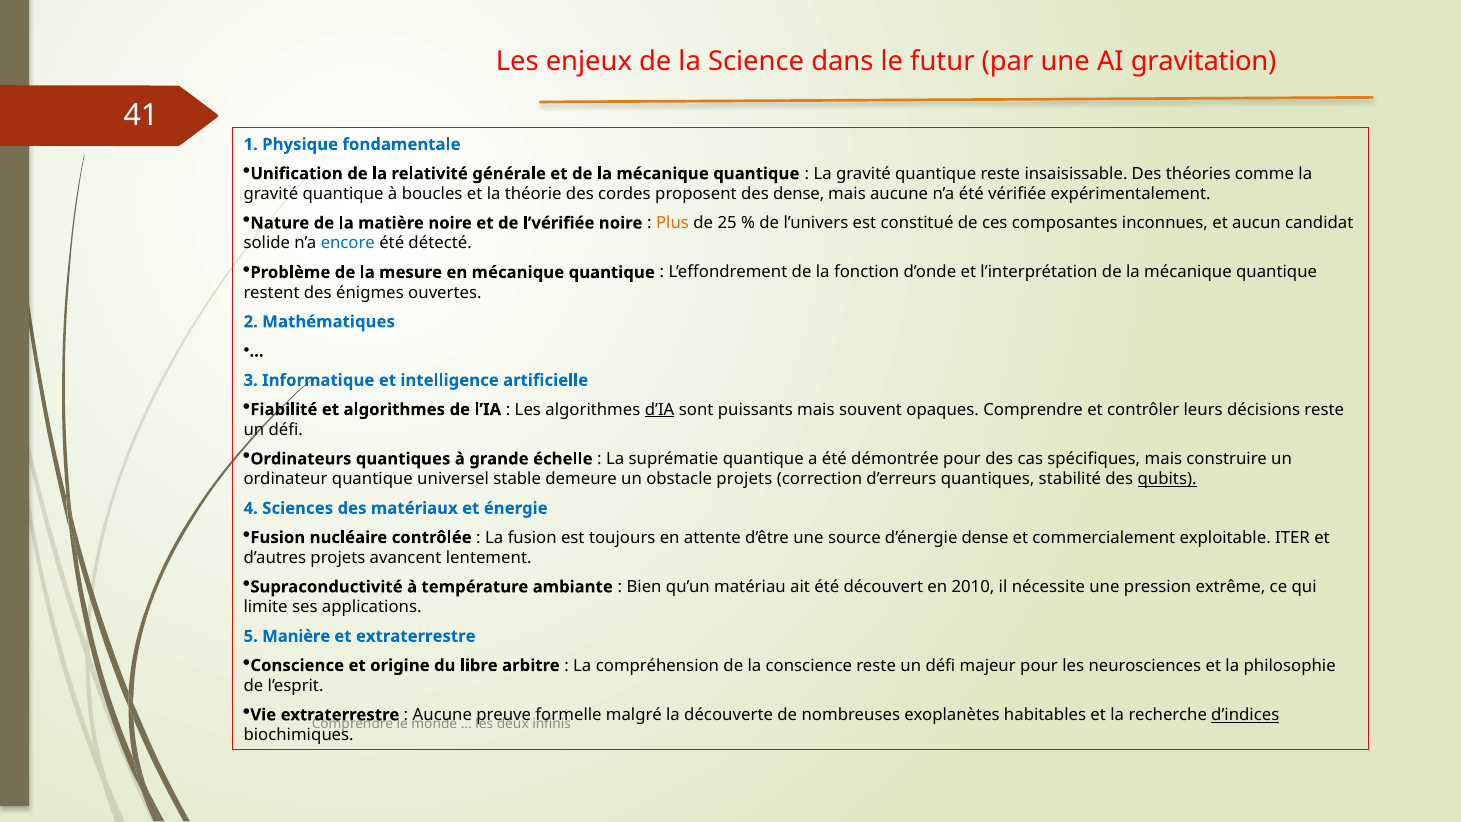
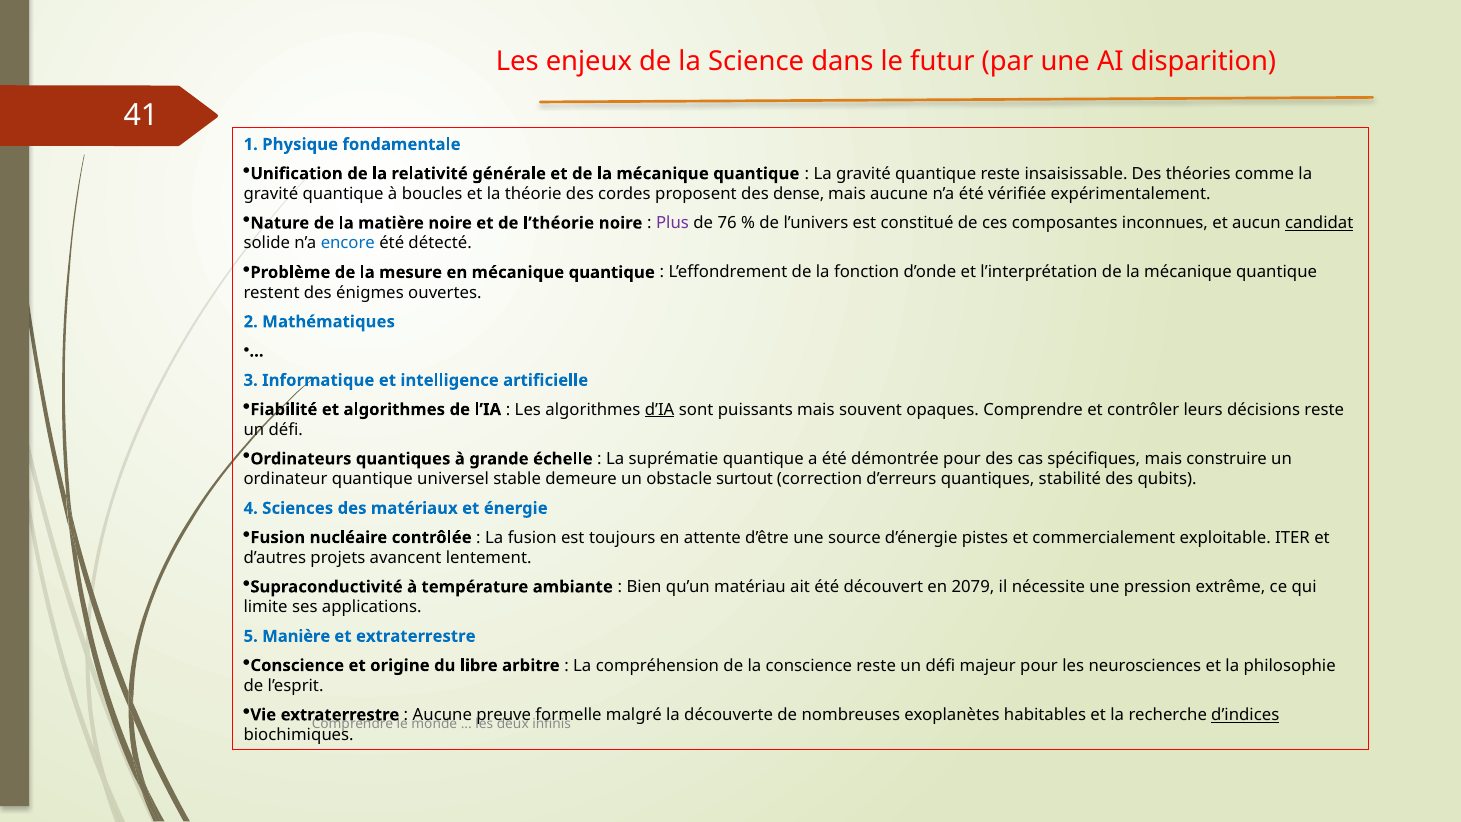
gravitation: gravitation -> disparition
l’vérifiée: l’vérifiée -> l’théorie
Plus colour: orange -> purple
25: 25 -> 76
candidat underline: none -> present
obstacle projets: projets -> surtout
qubits underline: present -> none
d’énergie dense: dense -> pistes
2010: 2010 -> 2079
